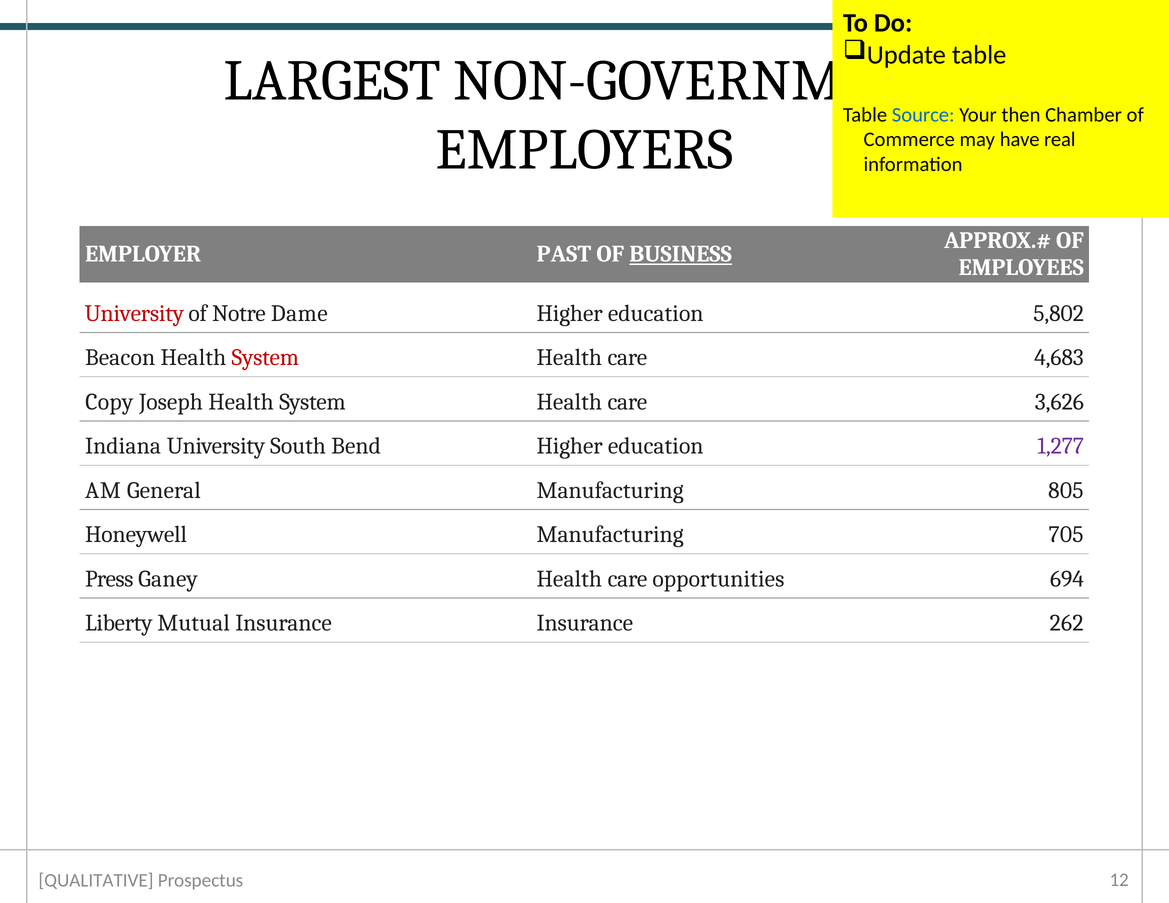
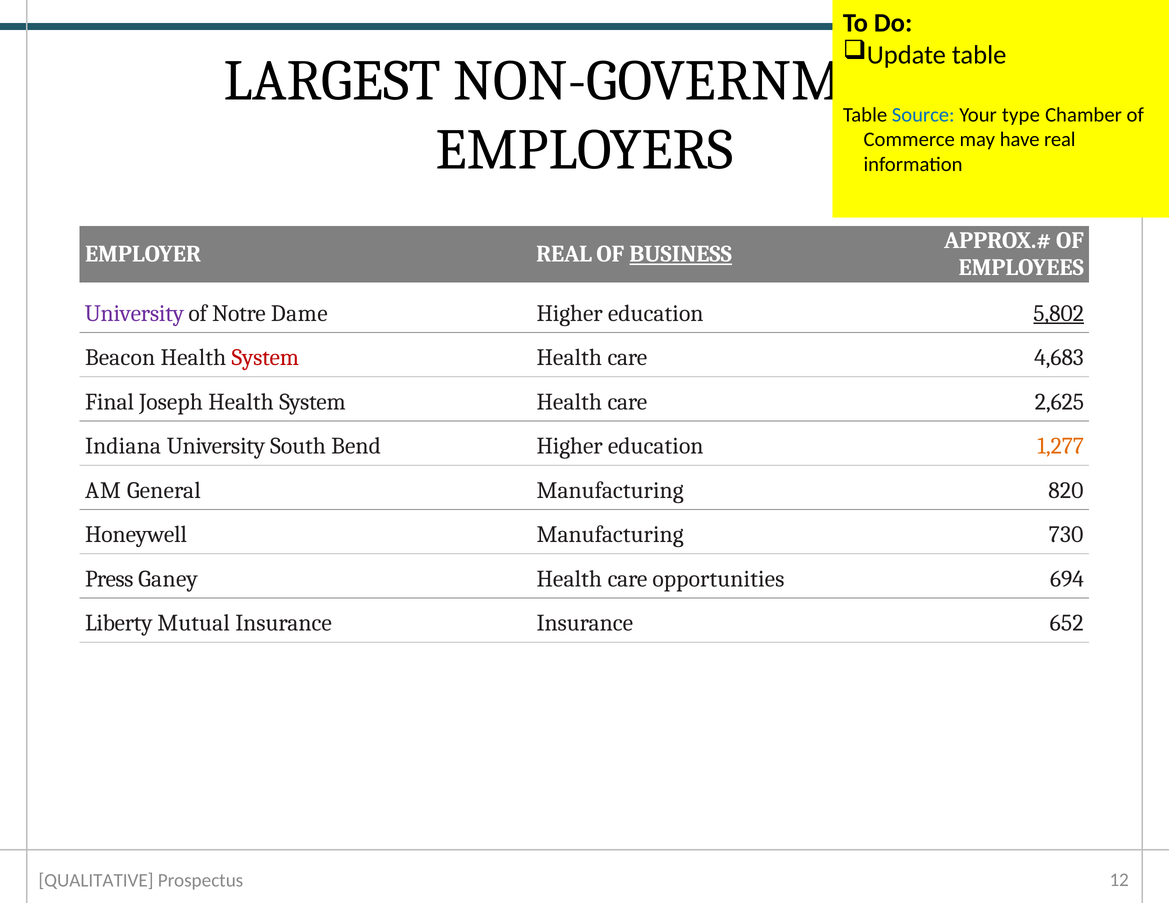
then: then -> type
EMPLOYER PAST: PAST -> REAL
University at (134, 313) colour: red -> purple
5,802 underline: none -> present
Copy: Copy -> Final
3,626: 3,626 -> 2,625
1,277 colour: purple -> orange
805: 805 -> 820
705: 705 -> 730
262: 262 -> 652
